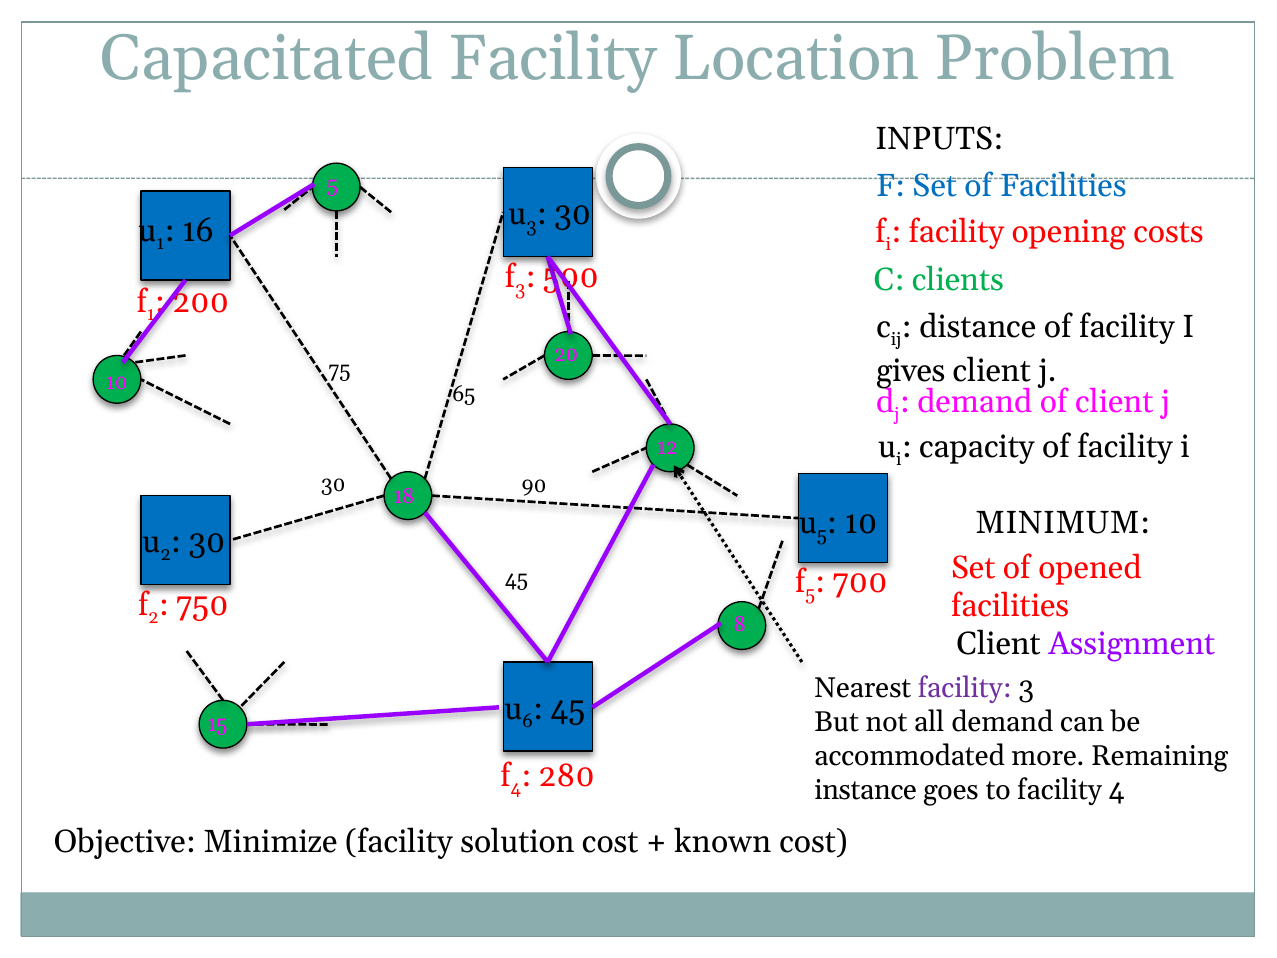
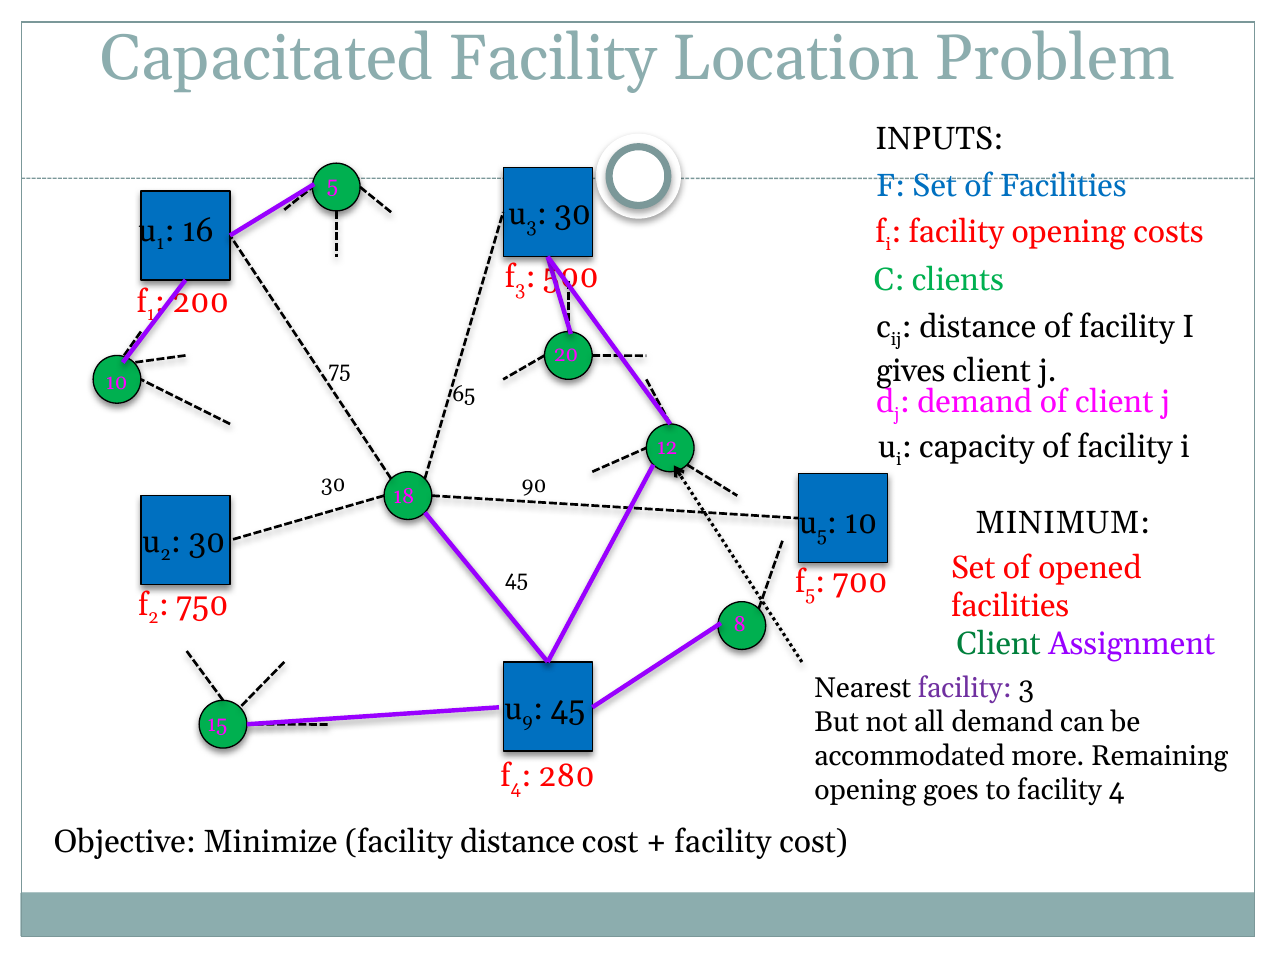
Client at (999, 644) colour: black -> green
6: 6 -> 9
instance at (866, 790): instance -> opening
facility solution: solution -> distance
known at (723, 842): known -> facility
